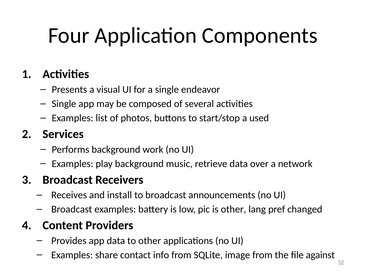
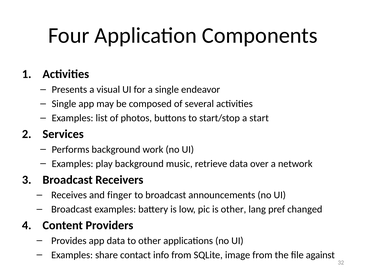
used: used -> start
install: install -> finger
